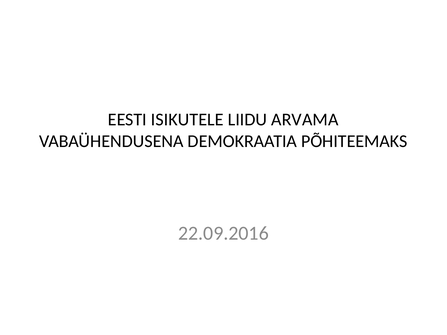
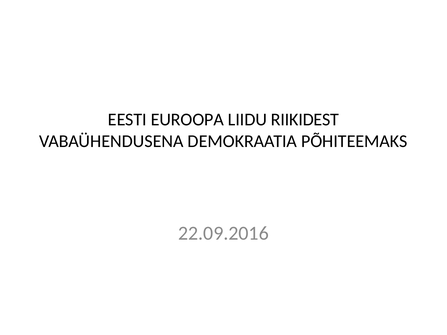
ISIKUTELE: ISIKUTELE -> EUROOPA
ARVAMA: ARVAMA -> RIIKIDEST
